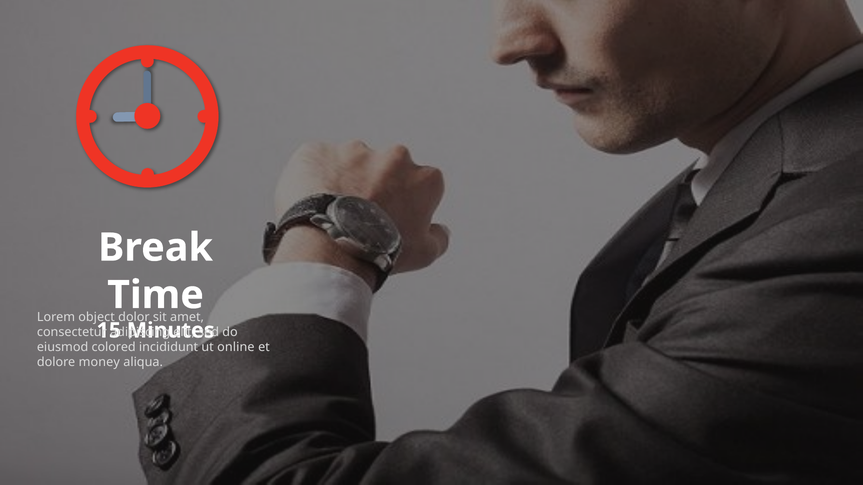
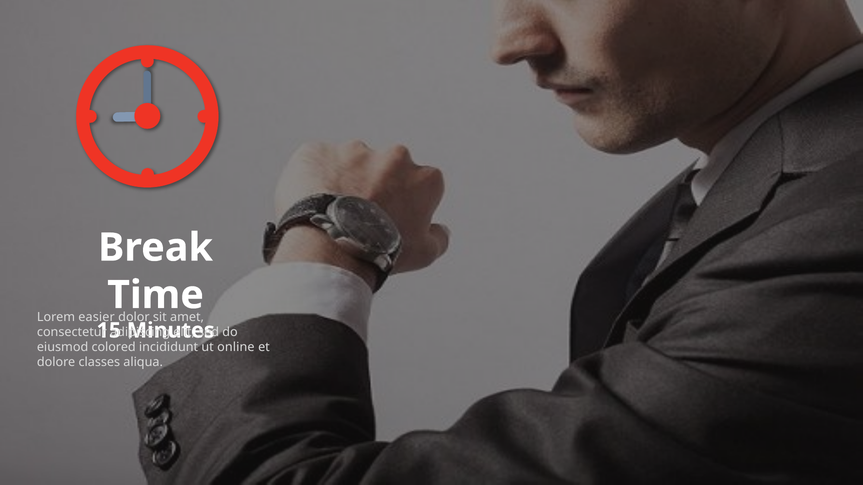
object: object -> easier
money: money -> classes
